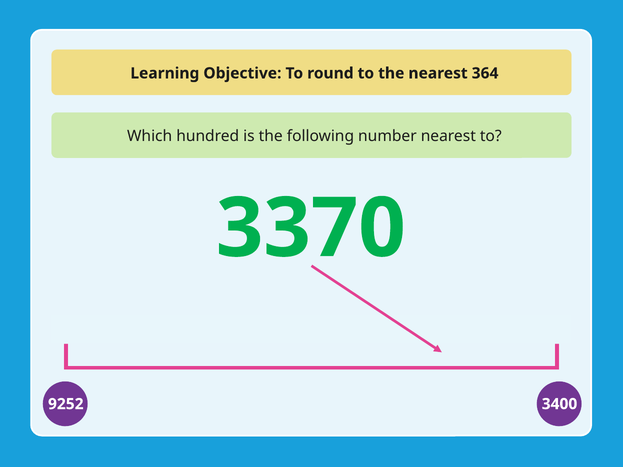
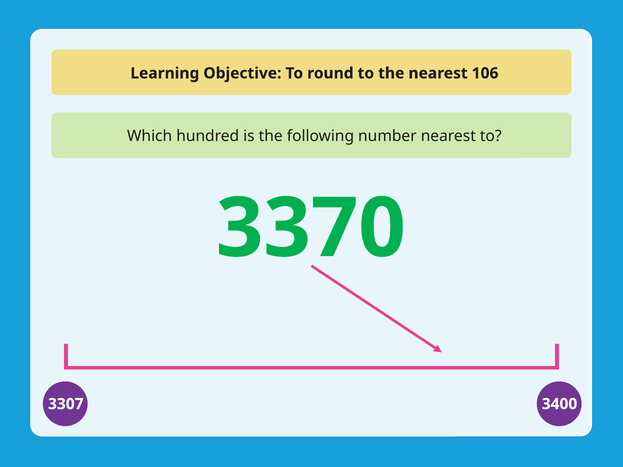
364: 364 -> 106
9252: 9252 -> 3307
